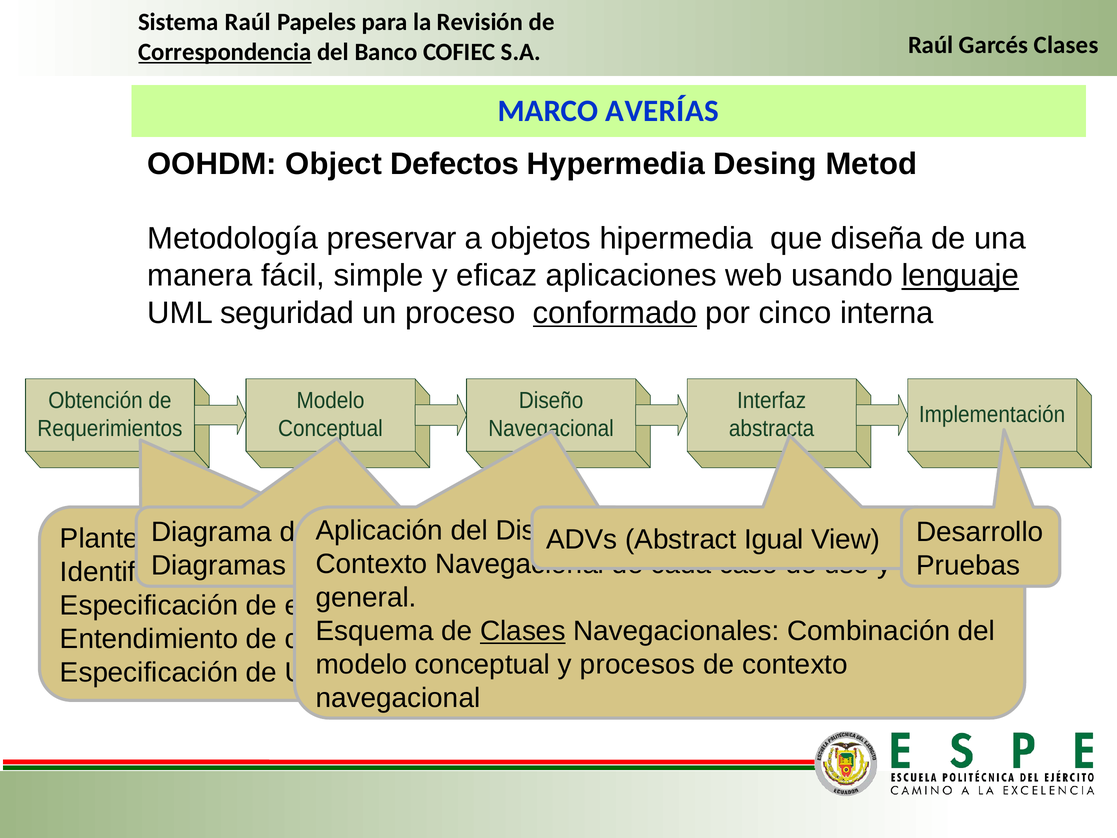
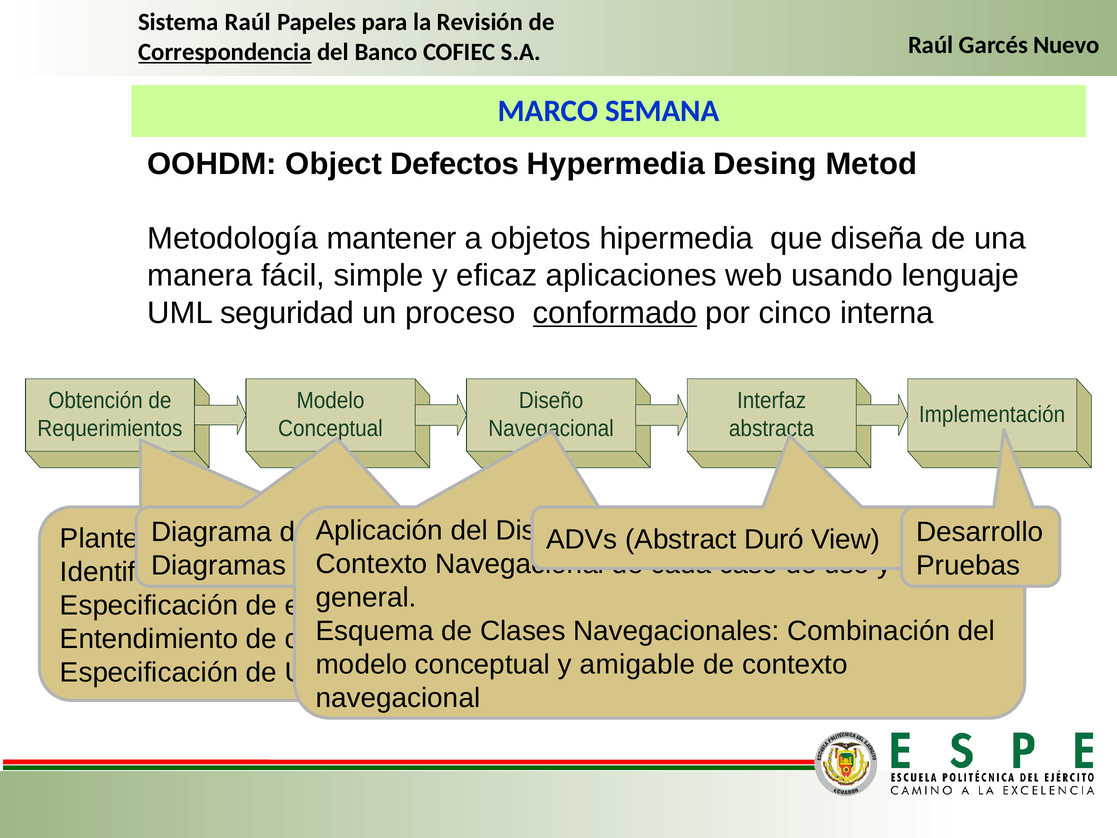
Garcés Clases: Clases -> Nuevo
AVERÍAS: AVERÍAS -> SEMANA
preservar: preservar -> mantener
lenguaje underline: present -> none
Igual: Igual -> Duró
Clases at (523, 631) underline: present -> none
procesos: procesos -> amigable
